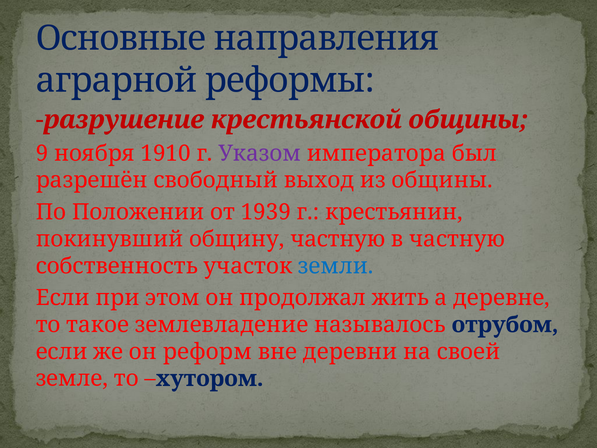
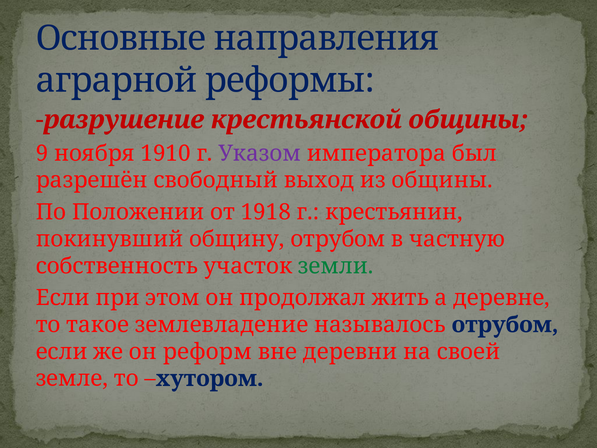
1939: 1939 -> 1918
общину частную: частную -> отрубом
земли colour: blue -> green
